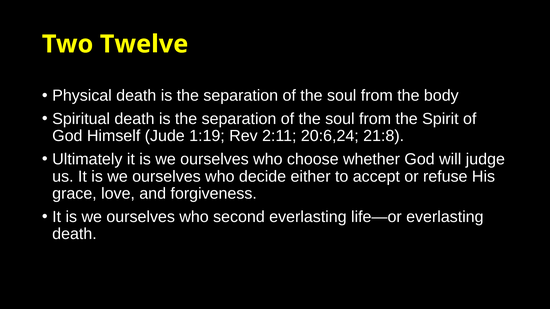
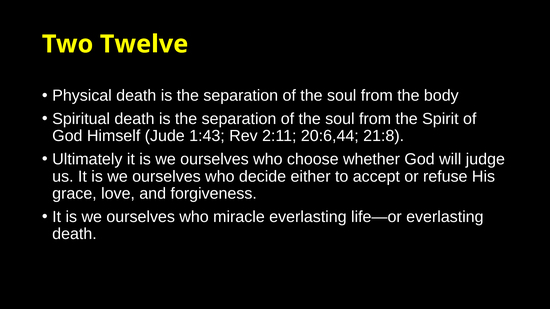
1:19: 1:19 -> 1:43
20:6,24: 20:6,24 -> 20:6,44
second: second -> miracle
